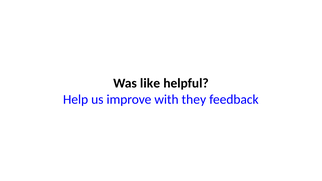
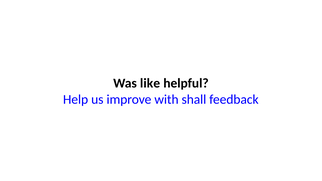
they: they -> shall
